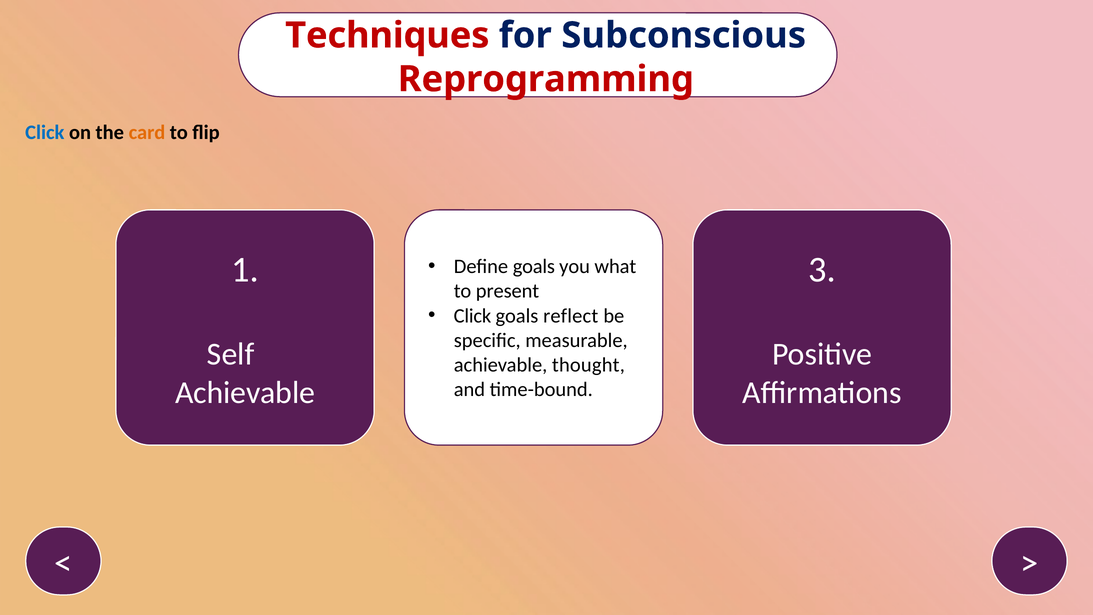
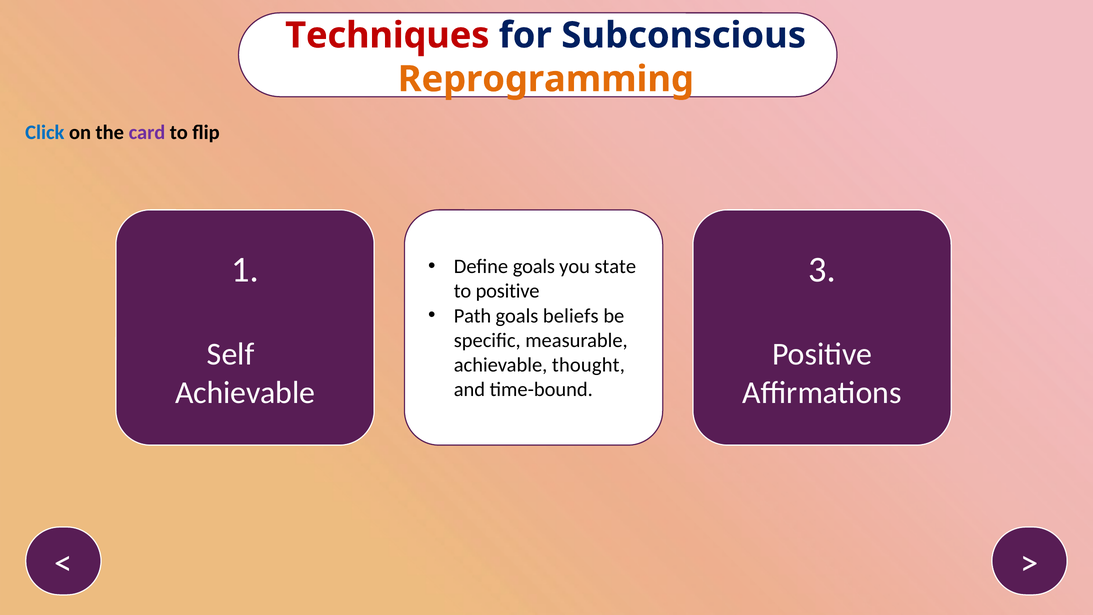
Reprogramming colour: red -> orange
card colour: orange -> purple
what: what -> state
to present: present -> positive
Click at (472, 316): Click -> Path
reflect: reflect -> beliefs
